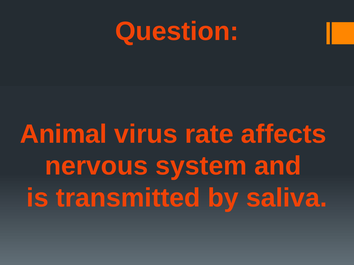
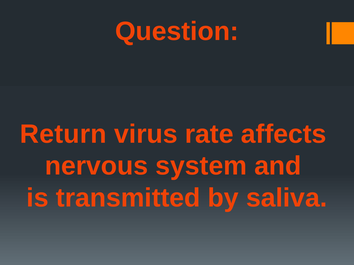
Animal: Animal -> Return
